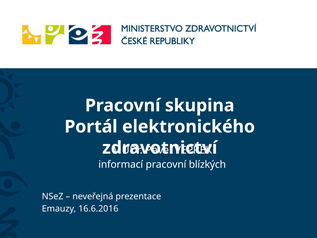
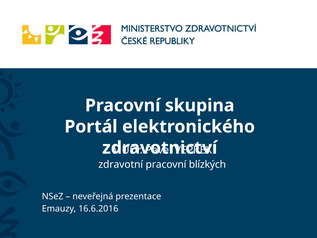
informací: informací -> zdravotní
